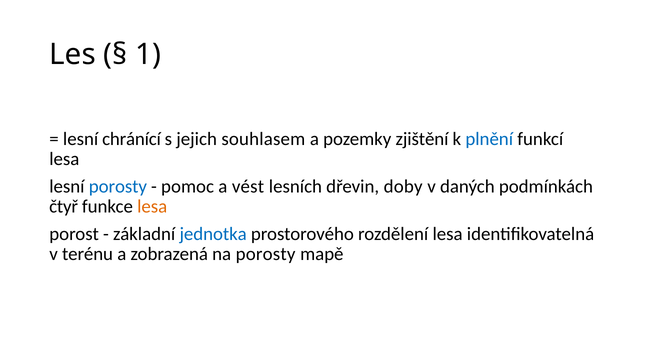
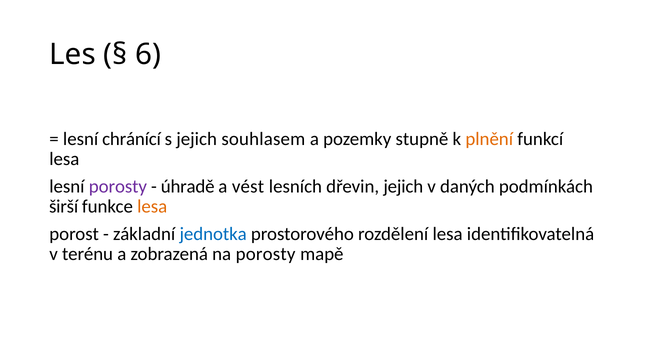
1: 1 -> 6
zjištění: zjištění -> stupně
plnění colour: blue -> orange
porosty at (118, 186) colour: blue -> purple
pomoc: pomoc -> úhradě
dřevin doby: doby -> jejich
čtyř: čtyř -> širší
